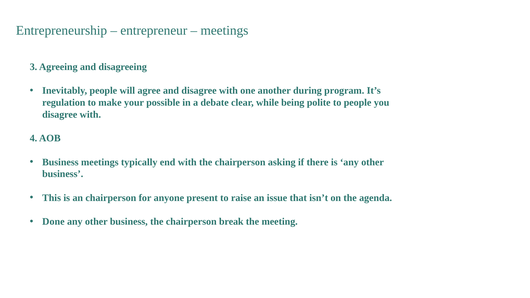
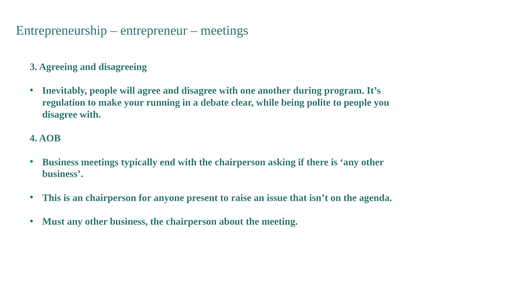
possible: possible -> running
Done: Done -> Must
break: break -> about
